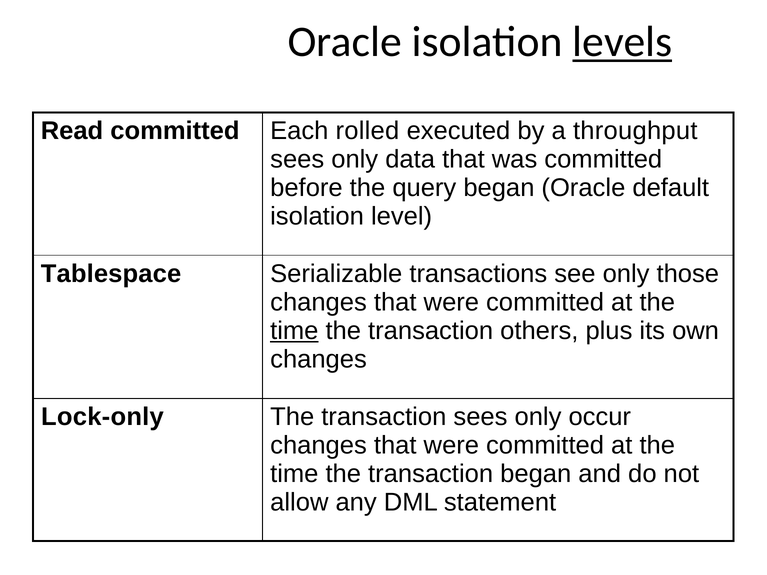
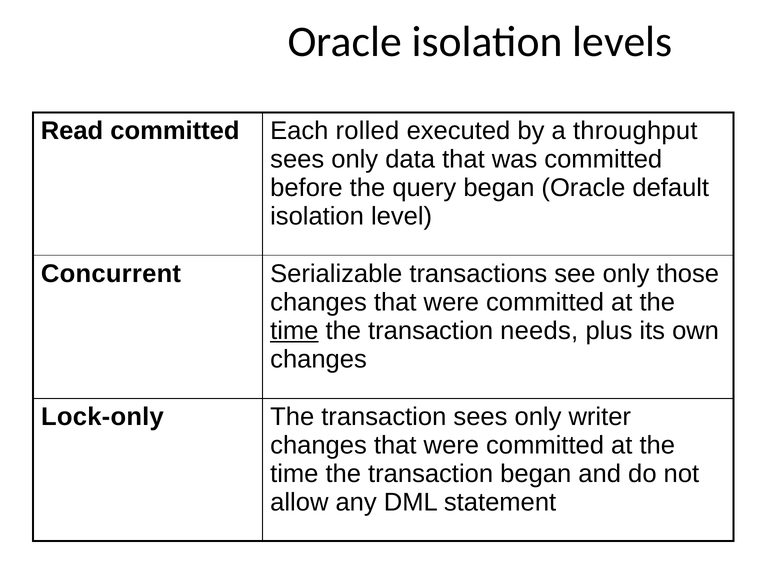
levels underline: present -> none
Tablespace: Tablespace -> Concurrent
others: others -> needs
occur: occur -> writer
